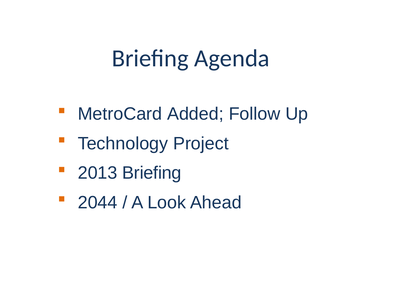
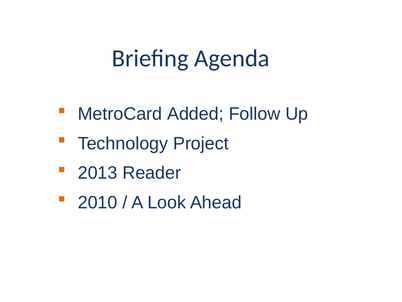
2013 Briefing: Briefing -> Reader
2044: 2044 -> 2010
